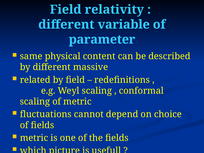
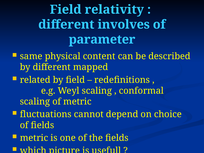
variable: variable -> involves
massive: massive -> mapped
